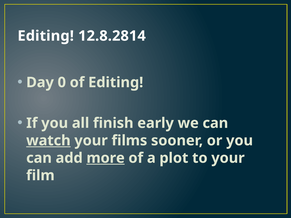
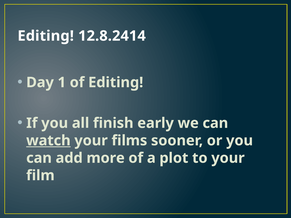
12.8.2814: 12.8.2814 -> 12.8.2414
0: 0 -> 1
more underline: present -> none
